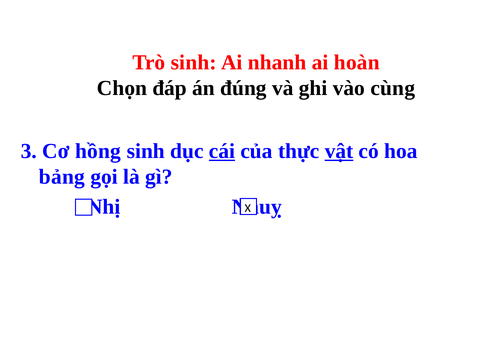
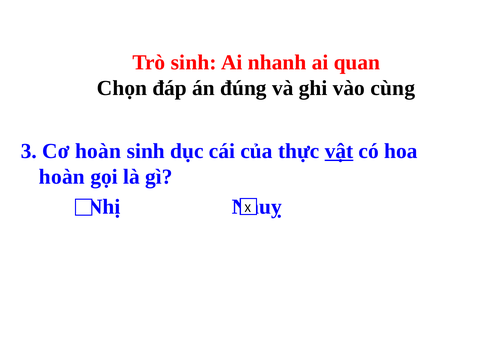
hoàn: hoàn -> quan
Cơ hồng: hồng -> hoàn
cái underline: present -> none
bảng at (62, 177): bảng -> hoàn
